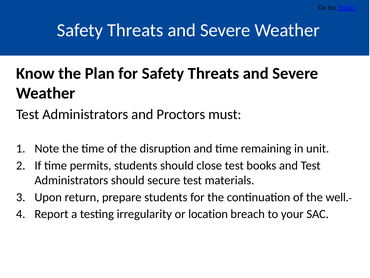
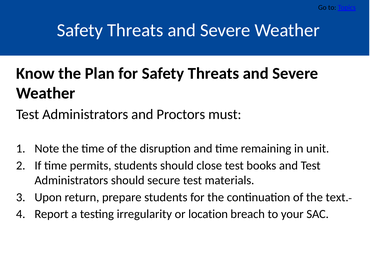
well: well -> text
